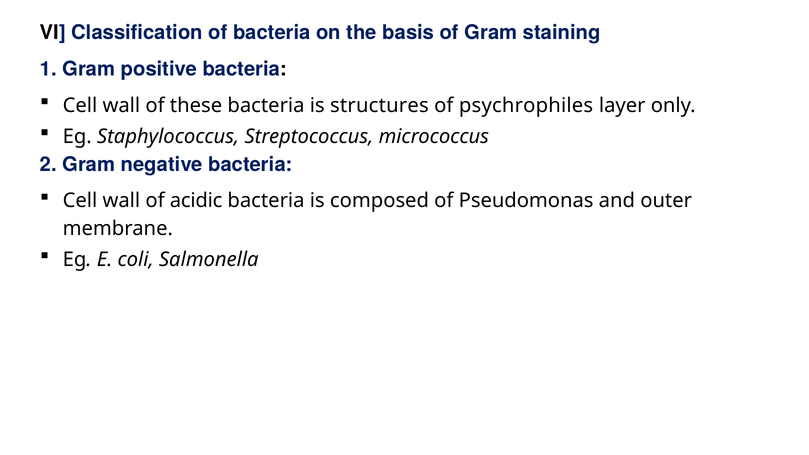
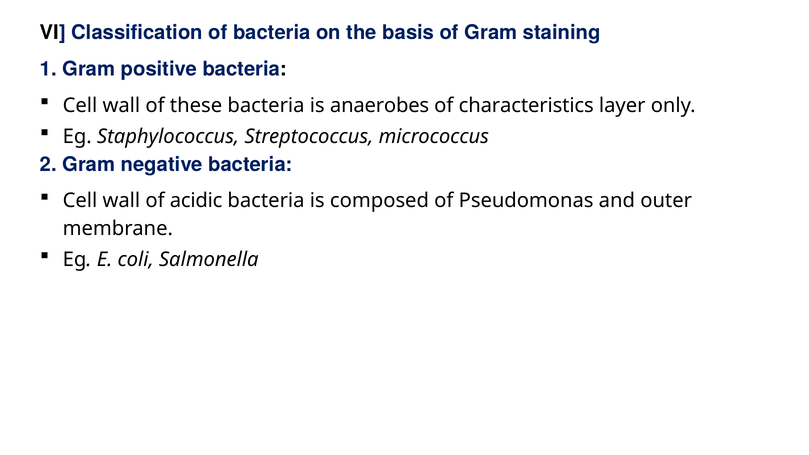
structures: structures -> anaerobes
psychrophiles: psychrophiles -> characteristics
